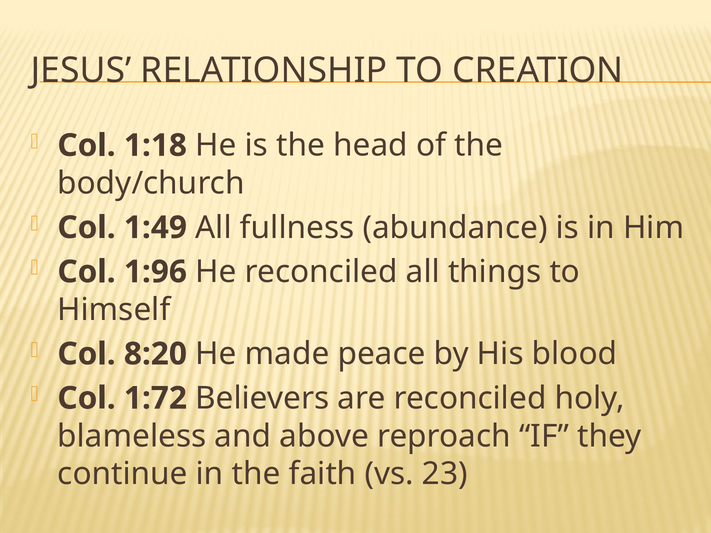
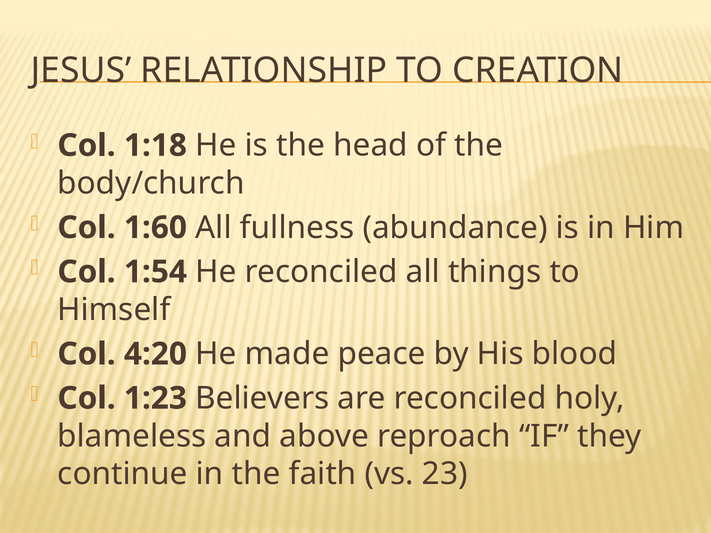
1:49: 1:49 -> 1:60
1:96: 1:96 -> 1:54
8:20: 8:20 -> 4:20
1:72: 1:72 -> 1:23
